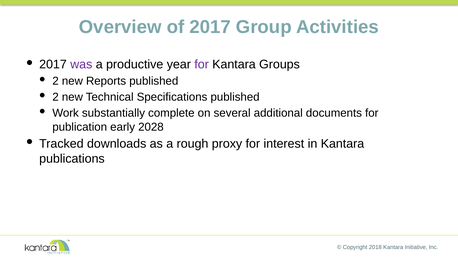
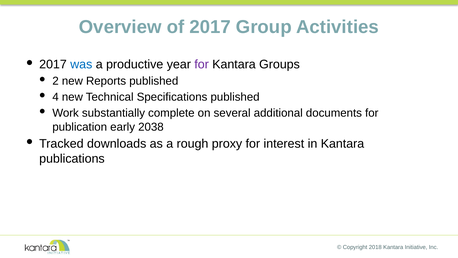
was colour: purple -> blue
2 at (56, 97): 2 -> 4
2028: 2028 -> 2038
